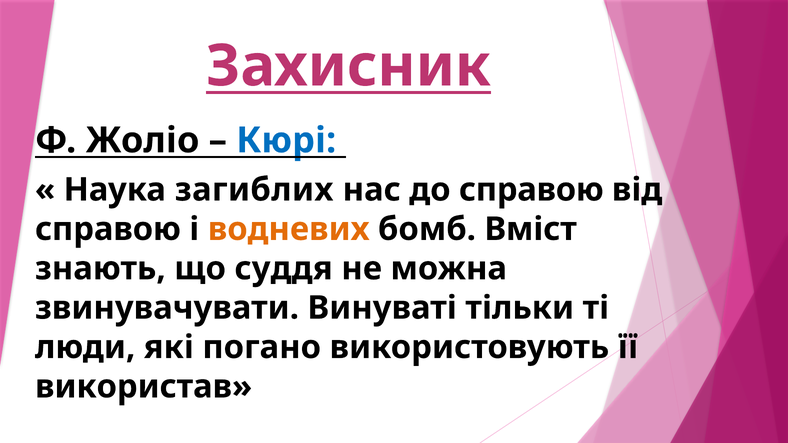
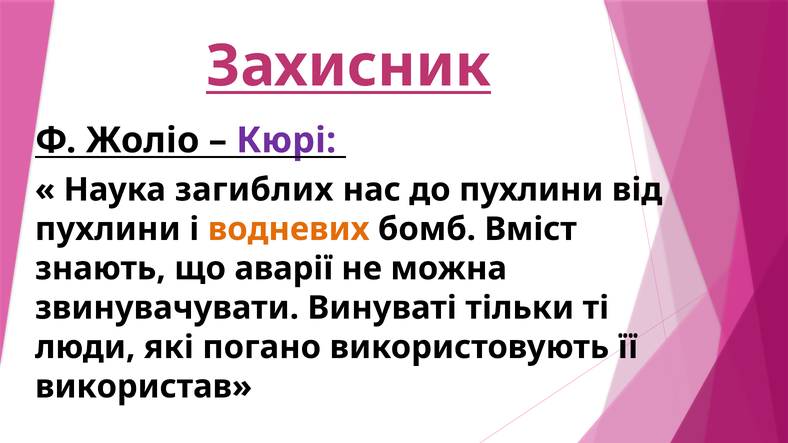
Кюрі colour: blue -> purple
до справою: справою -> пухлини
справою at (108, 229): справою -> пухлини
суддя: суддя -> аварії
